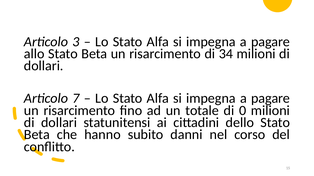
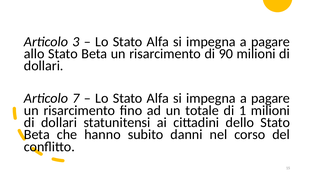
34: 34 -> 90
0: 0 -> 1
